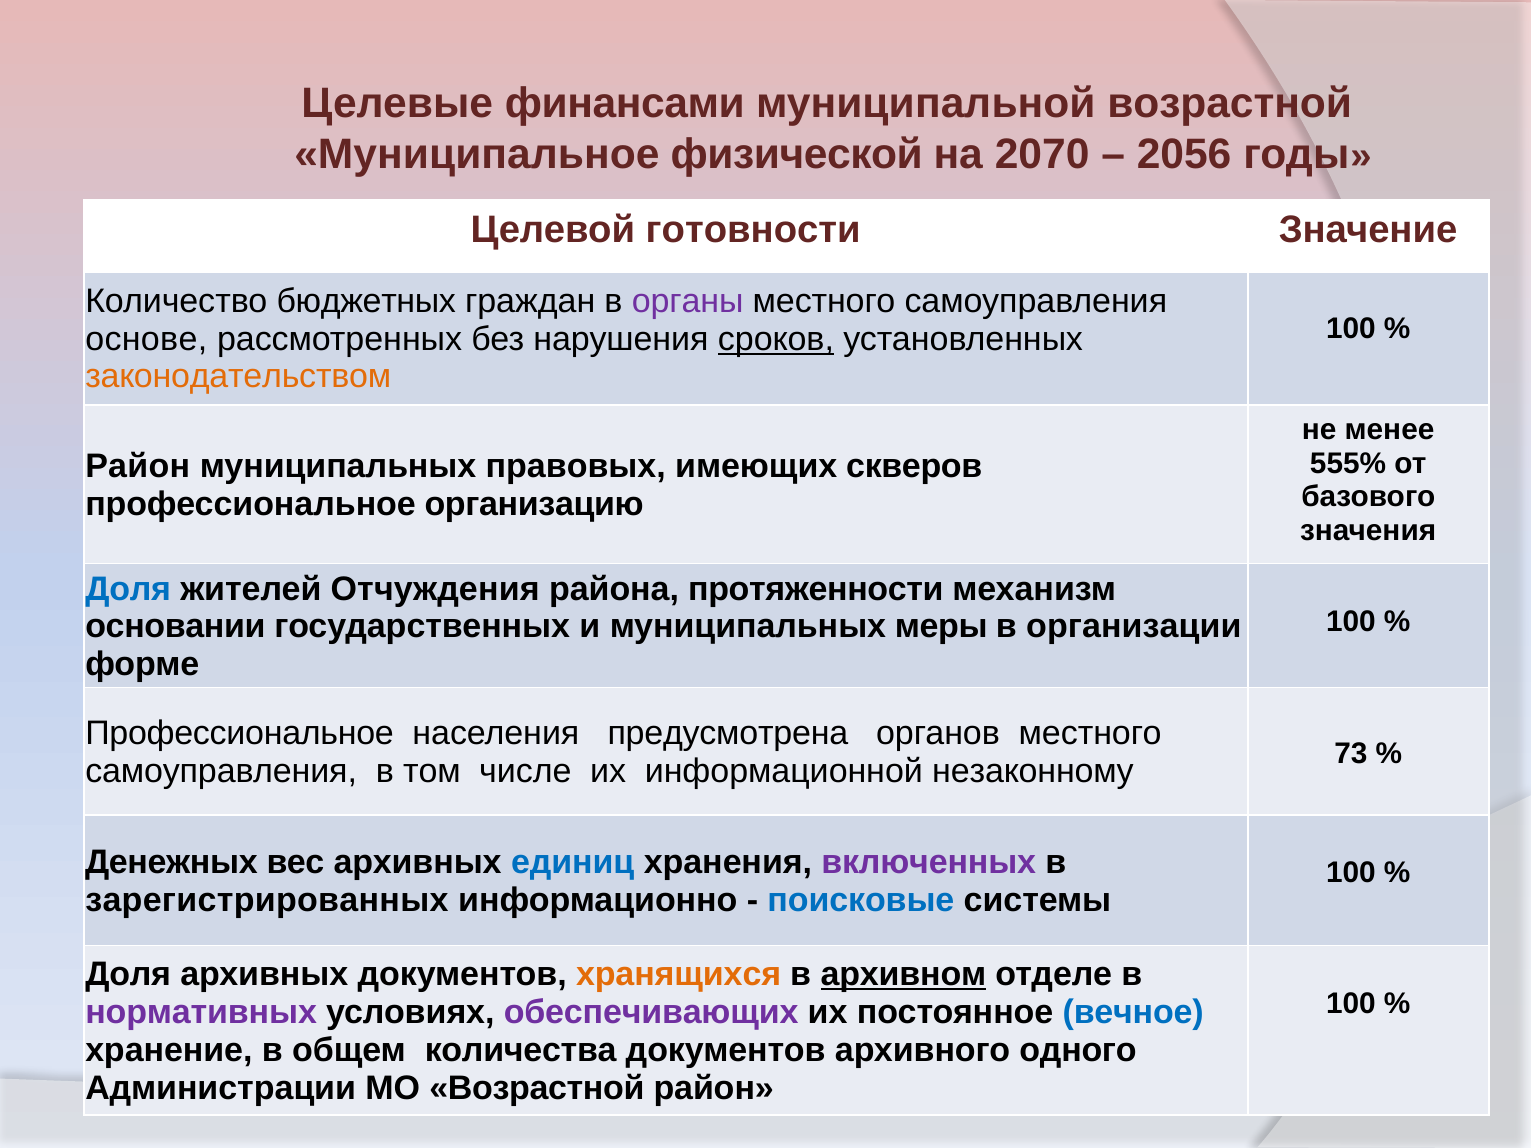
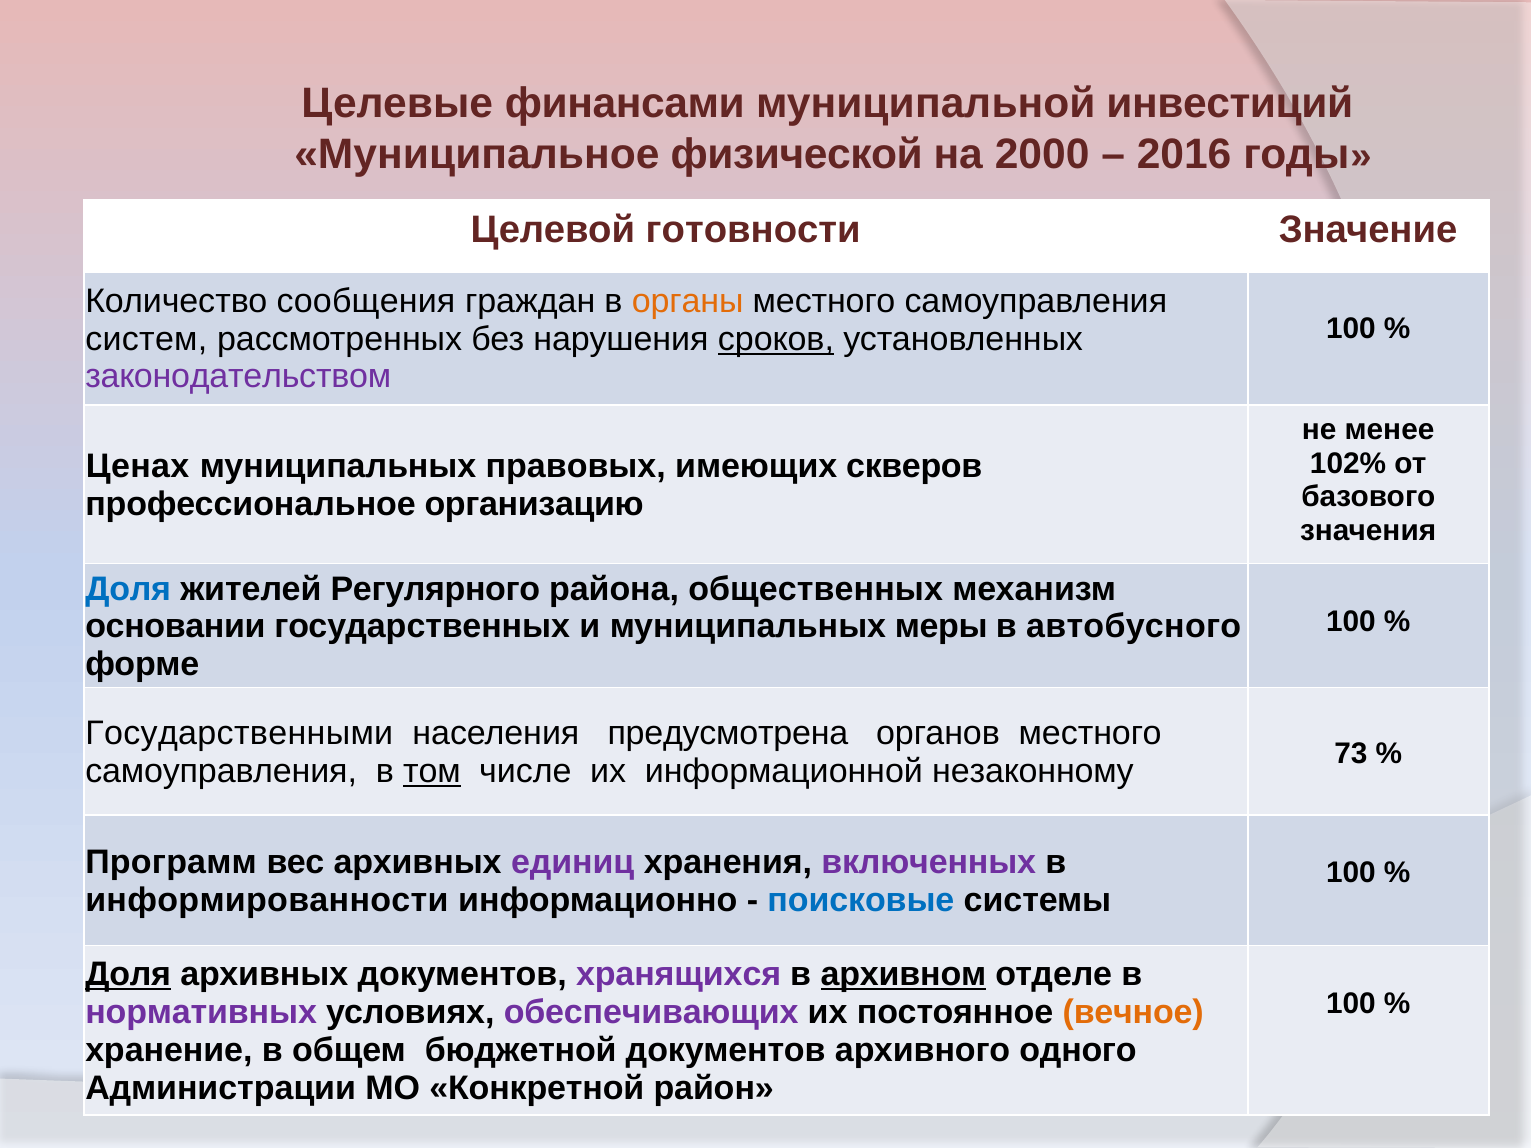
муниципальной возрастной: возрастной -> инвестиций
2070: 2070 -> 2000
2056: 2056 -> 2016
бюджетных: бюджетных -> сообщения
органы colour: purple -> orange
основе: основе -> систем
законодательством colour: orange -> purple
555%: 555% -> 102%
Район at (138, 467): Район -> Ценах
Отчуждения: Отчуждения -> Регулярного
протяженности: протяженности -> общественных
организации: организации -> автобусного
Профессиональное at (240, 734): Профессиональное -> Государственными
том underline: none -> present
Денежных: Денежных -> Программ
единиц colour: blue -> purple
зарегистрированных: зарегистрированных -> информированности
Доля at (128, 975) underline: none -> present
хранящихся colour: orange -> purple
вечное colour: blue -> orange
количества: количества -> бюджетной
МО Возрастной: Возрастной -> Конкретной
